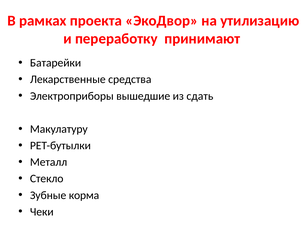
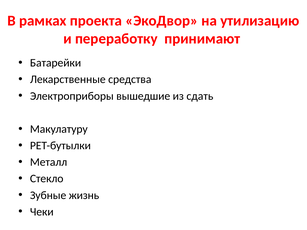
корма: корма -> жизнь
